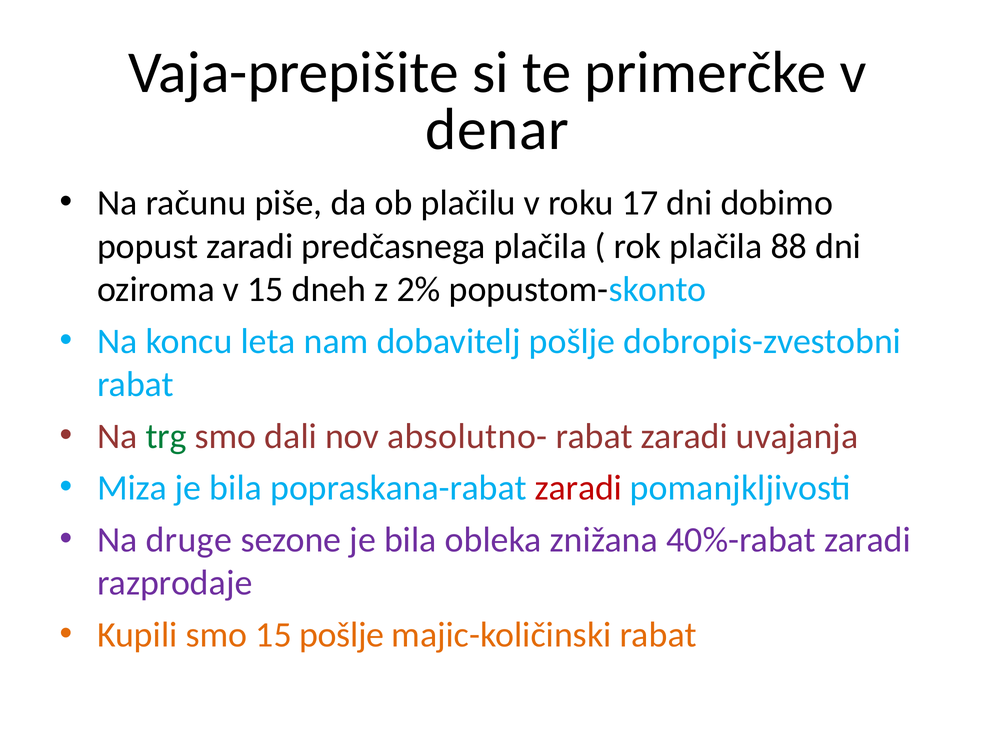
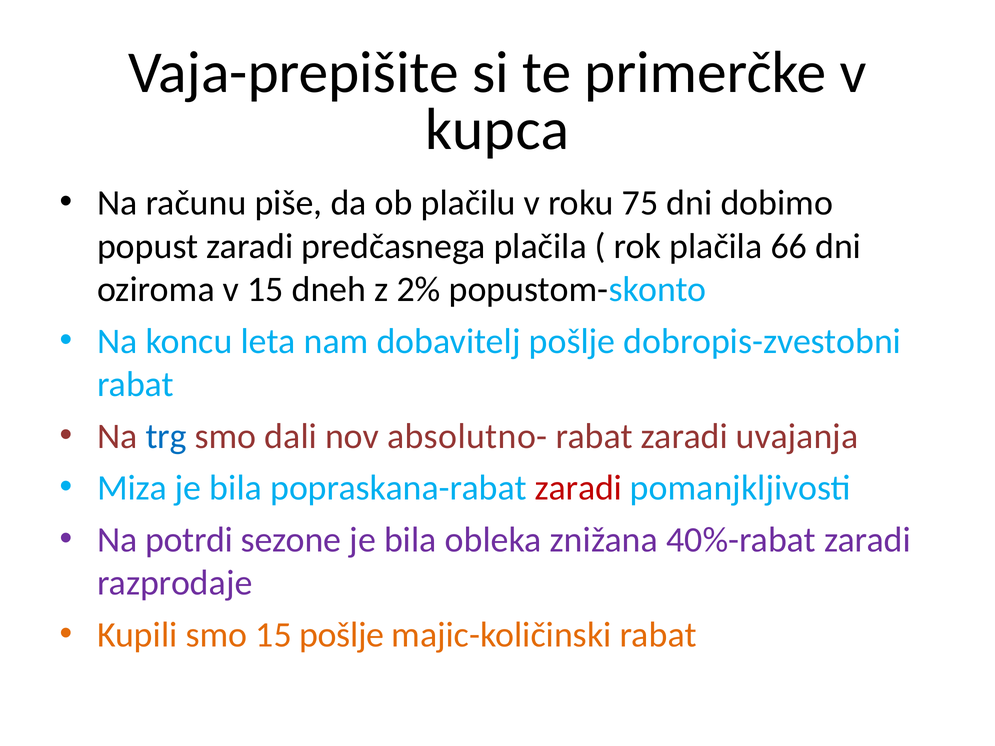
denar: denar -> kupca
17: 17 -> 75
88: 88 -> 66
trg colour: green -> blue
druge: druge -> potrdi
